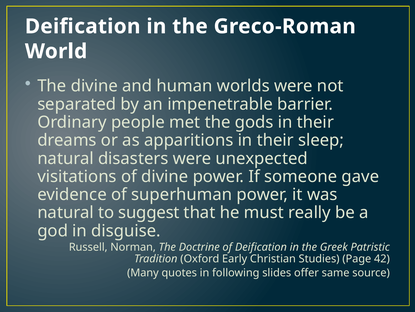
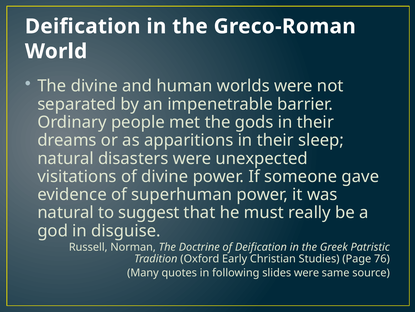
42: 42 -> 76
slides offer: offer -> were
